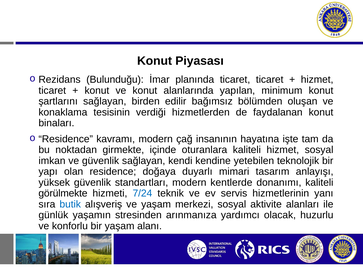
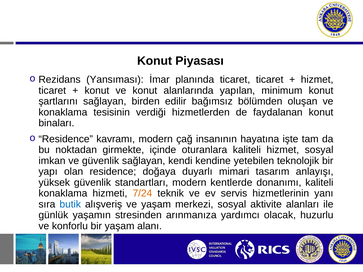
Bulunduğu: Bulunduğu -> Yansıması
görülmekte at (63, 194): görülmekte -> konaklama
7/24 colour: blue -> orange
